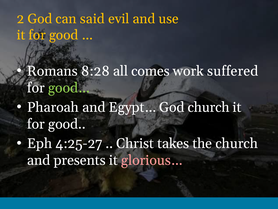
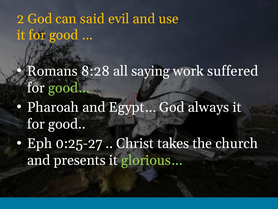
comes: comes -> saying
God church: church -> always
4:25-27: 4:25-27 -> 0:25-27
glorious… colour: pink -> light green
